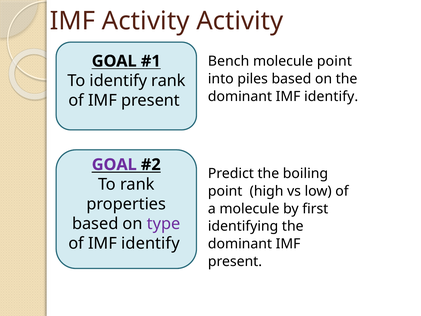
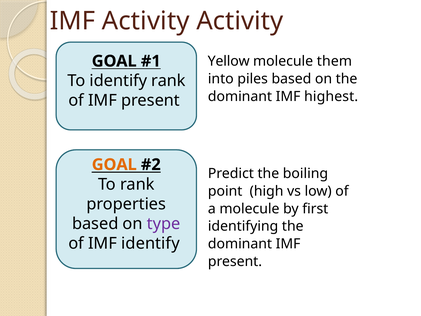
Bench: Bench -> Yellow
molecule point: point -> them
dominant IMF identify: identify -> highest
GOAL at (114, 164) colour: purple -> orange
